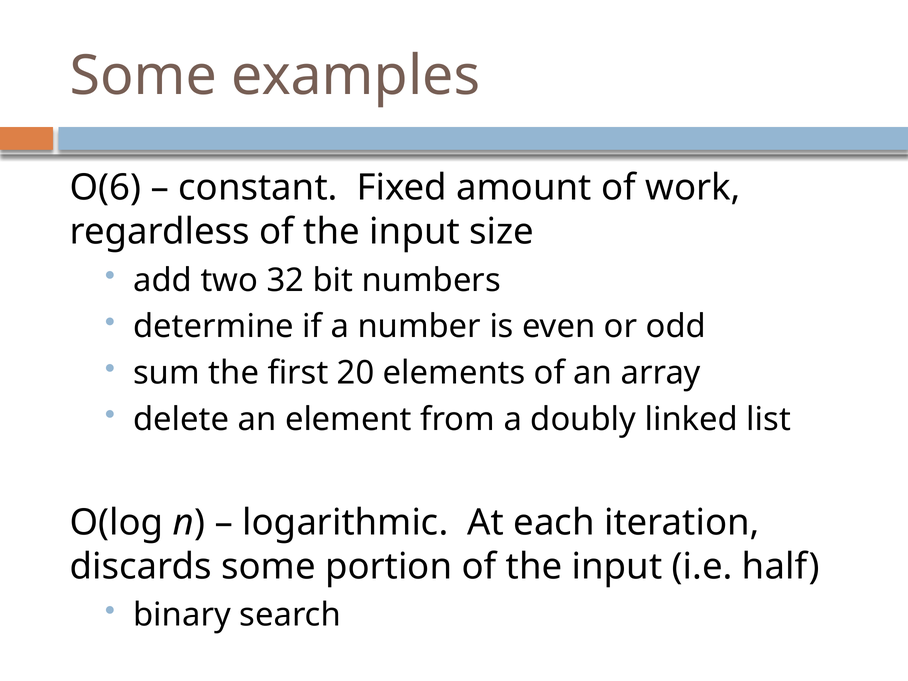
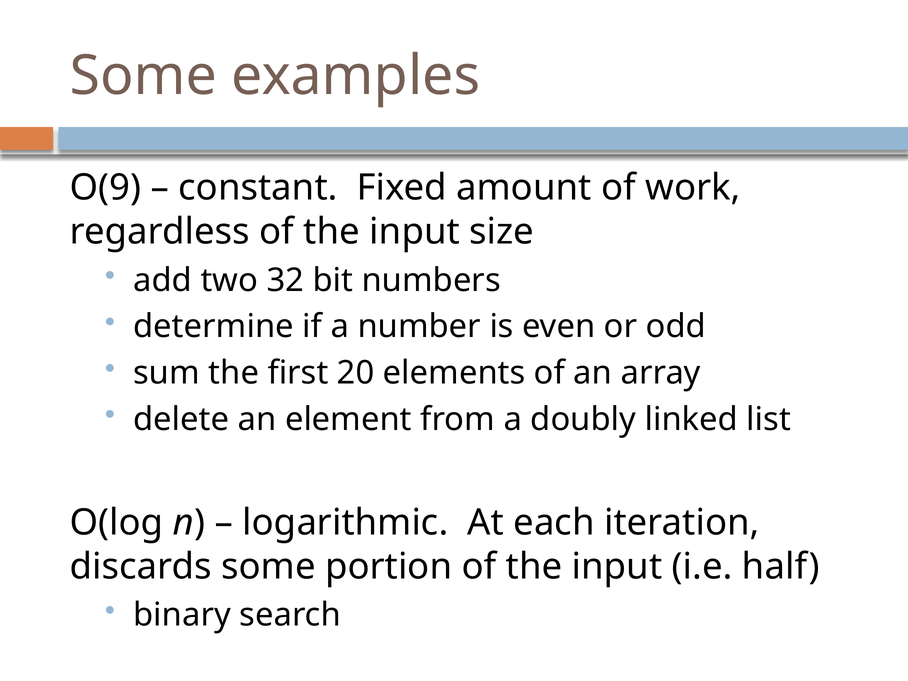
O(6: O(6 -> O(9
